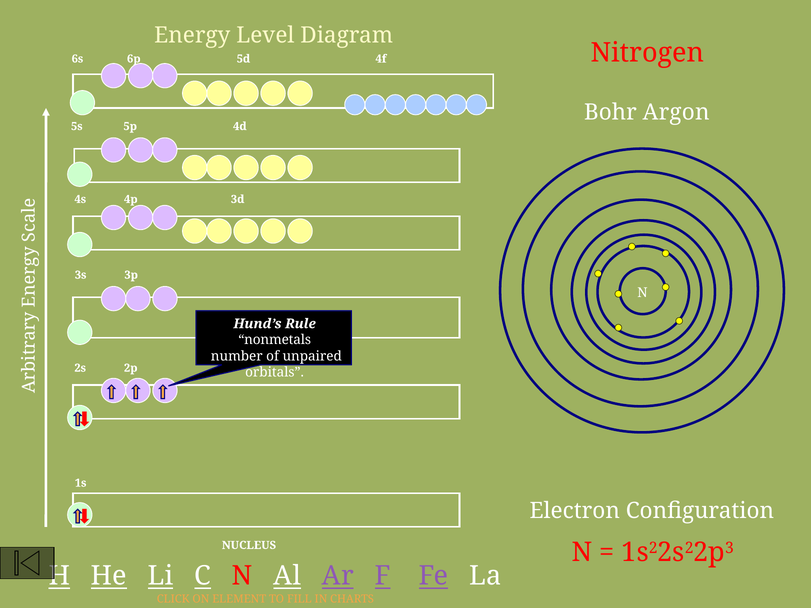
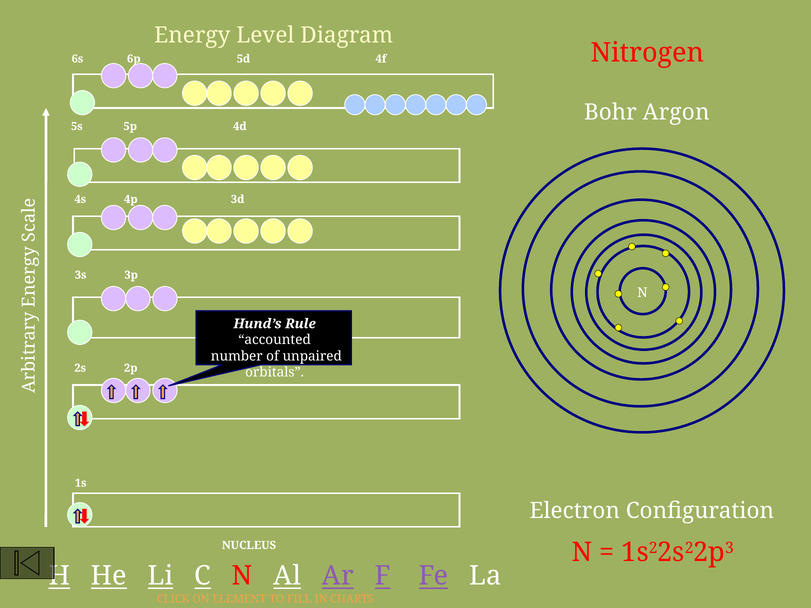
nonmetals: nonmetals -> accounted
